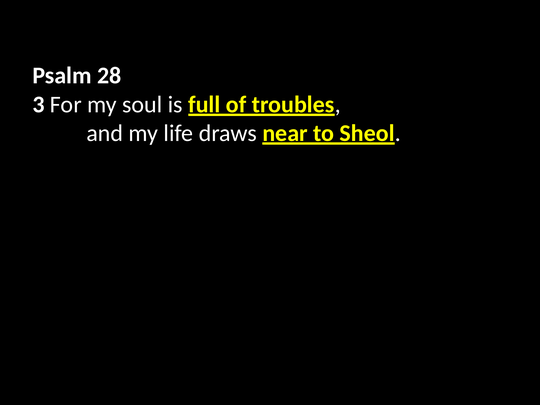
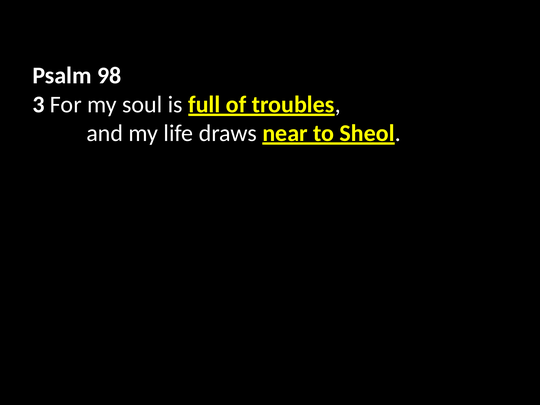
28: 28 -> 98
